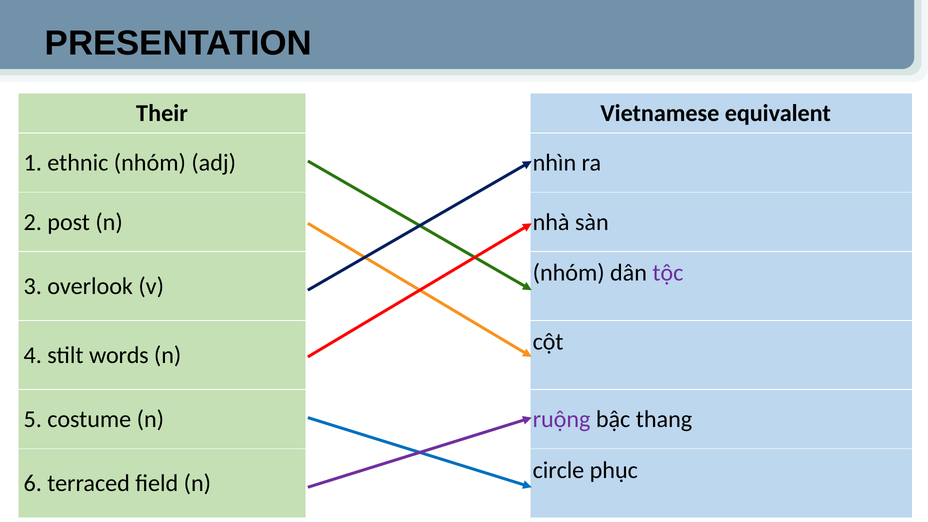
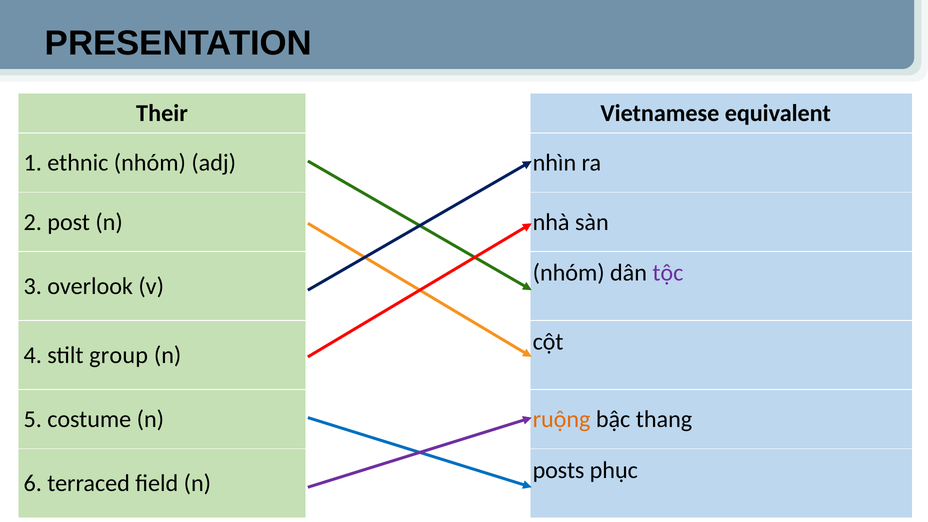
words: words -> group
ruộng colour: purple -> orange
circle: circle -> posts
